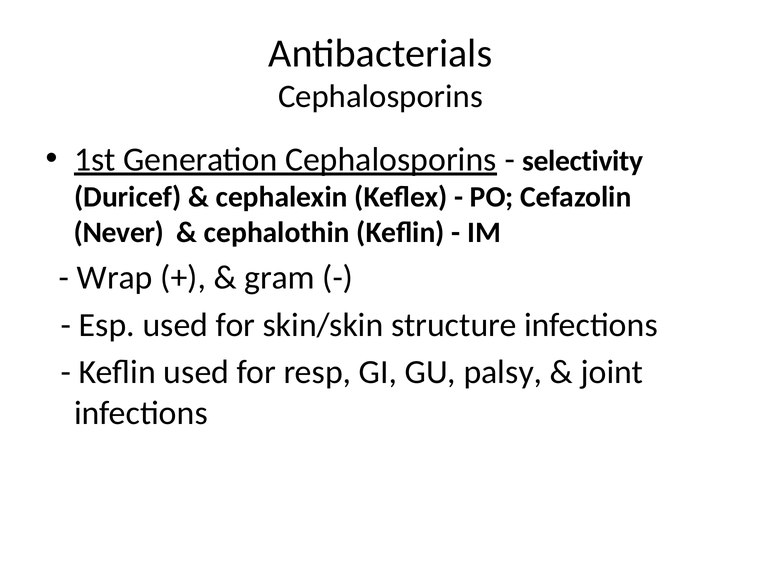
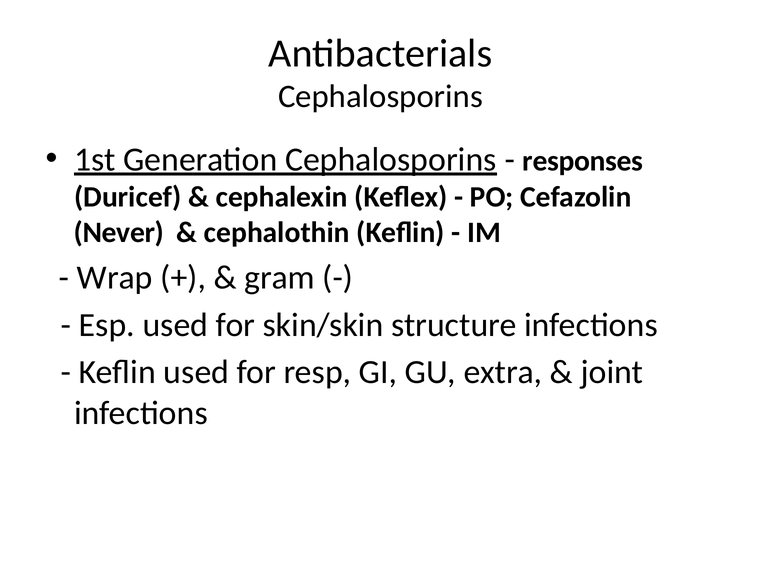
selectivity: selectivity -> responses
palsy: palsy -> extra
